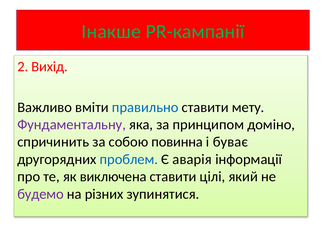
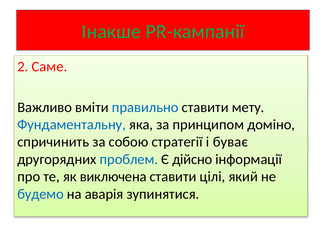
Вихід: Вихід -> Саме
Фундаментальну colour: purple -> blue
повинна: повинна -> стратегії
аварія: аварія -> дійсно
будемо colour: purple -> blue
різних: різних -> аварія
